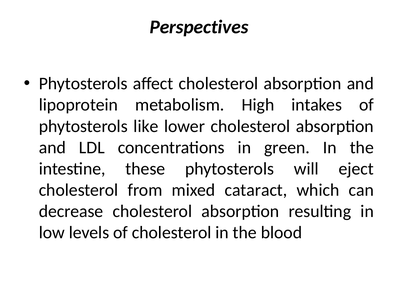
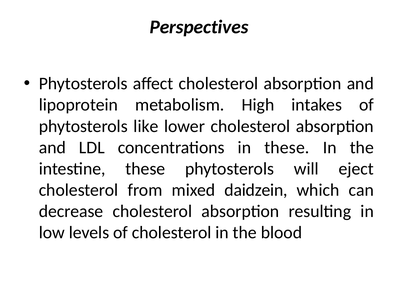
in green: green -> these
cataract: cataract -> daidzein
